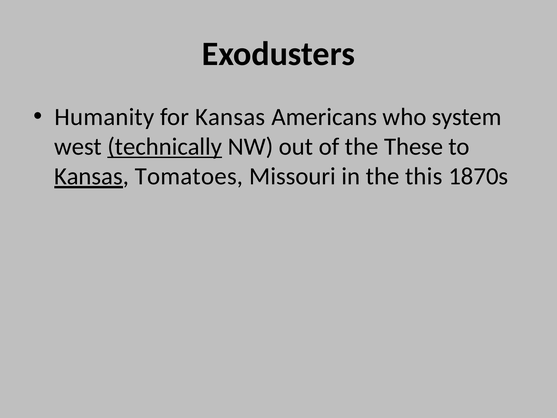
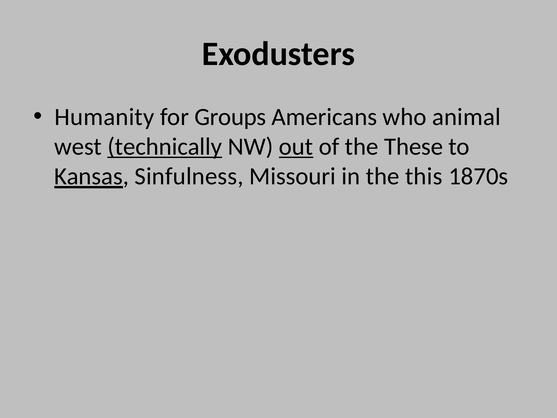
for Kansas: Kansas -> Groups
system: system -> animal
out underline: none -> present
Tomatoes: Tomatoes -> Sinfulness
